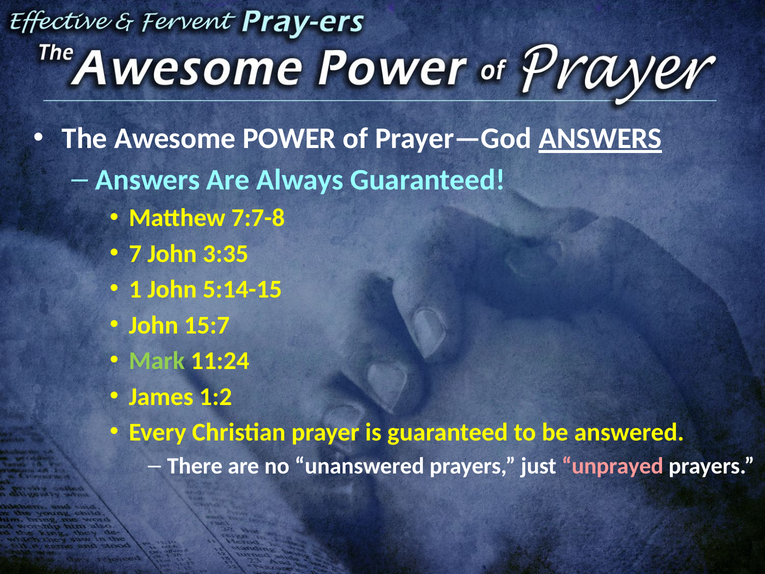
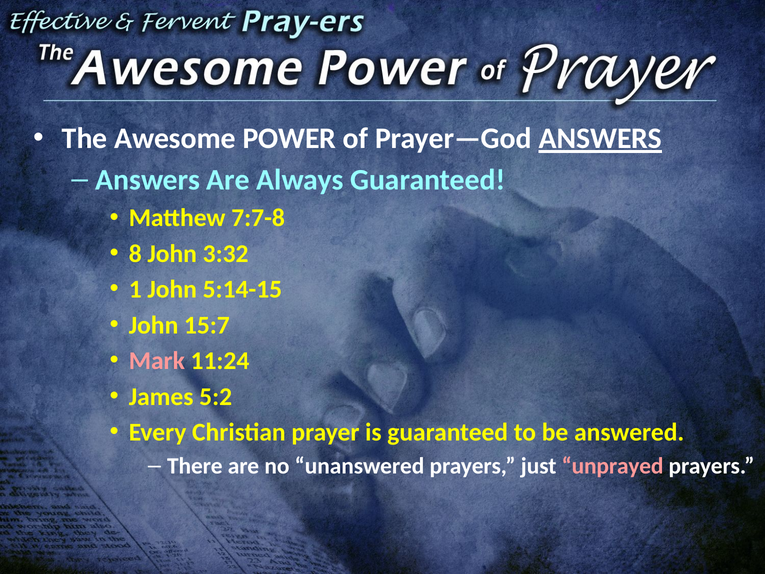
7: 7 -> 8
3:35: 3:35 -> 3:32
Mark colour: light green -> pink
1:2: 1:2 -> 5:2
